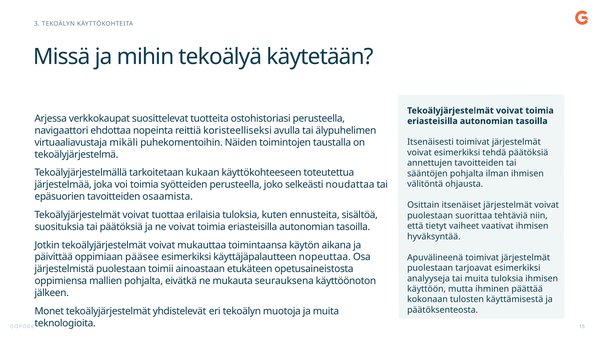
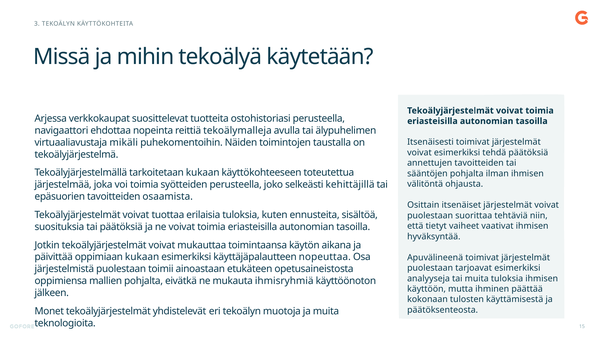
koristeelliseksi: koristeelliseksi -> tekoälymalleja
noudattaa: noudattaa -> kehittäjillä
oppimiaan pääsee: pääsee -> kukaan
seurauksena: seurauksena -> ihmisryhmiä
